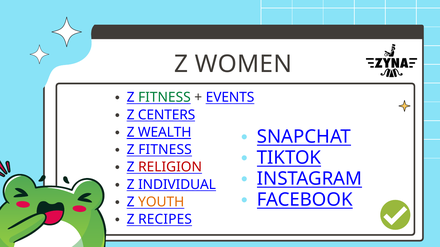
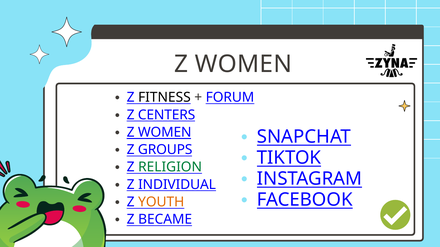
FITNESS at (164, 98) colour: green -> black
EVENTS: EVENTS -> FORUM
WEALTH at (165, 133): WEALTH -> WOMEN
FITNESS at (165, 150): FITNESS -> GROUPS
RELIGION colour: red -> green
RECIPES: RECIPES -> BECAME
